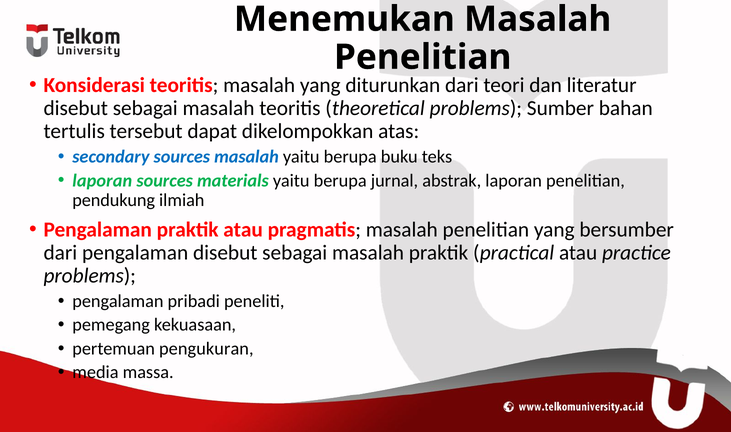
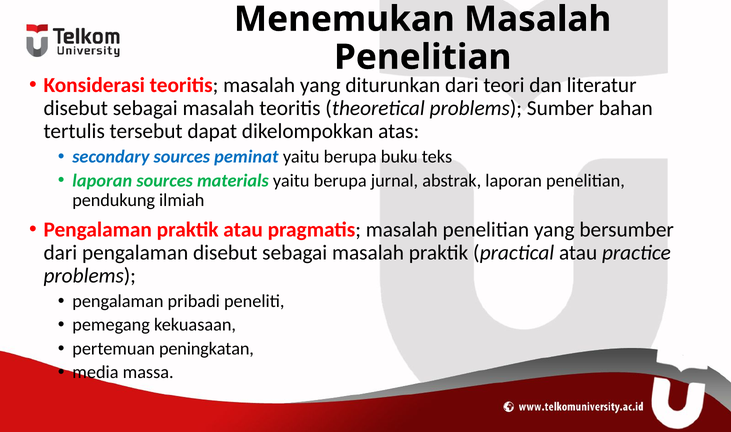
sources masalah: masalah -> peminat
pengukuran: pengukuran -> peningkatan
